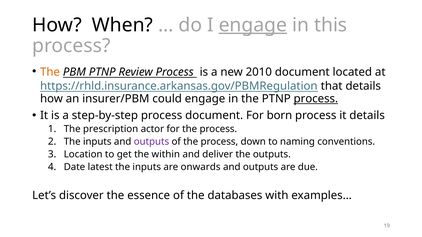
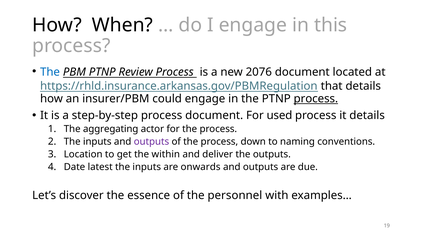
engage at (253, 25) underline: present -> none
The at (50, 72) colour: orange -> blue
2010: 2010 -> 2076
born: born -> used
prescription: prescription -> aggregating
databases: databases -> personnel
